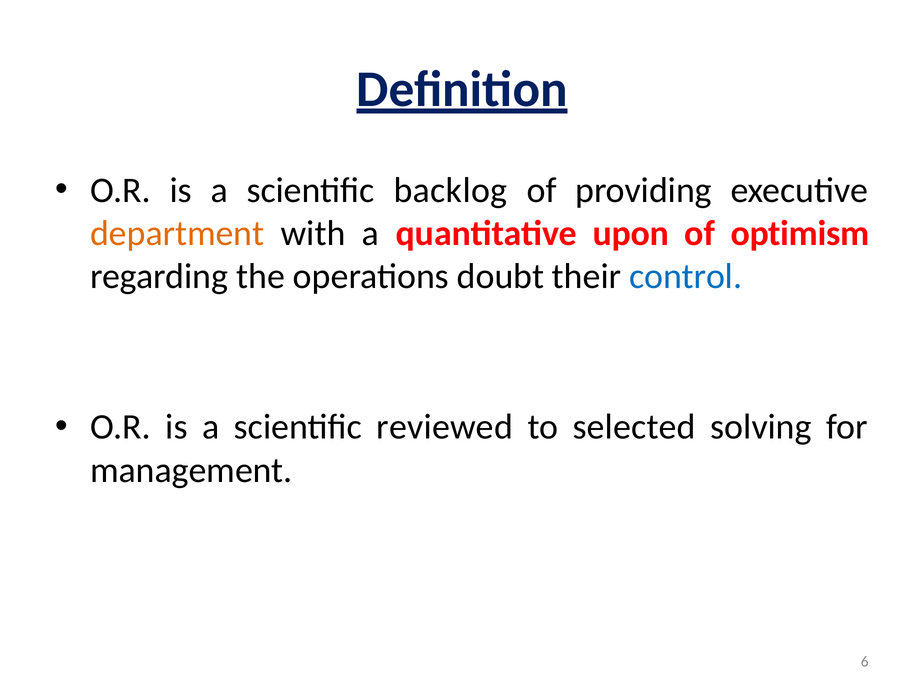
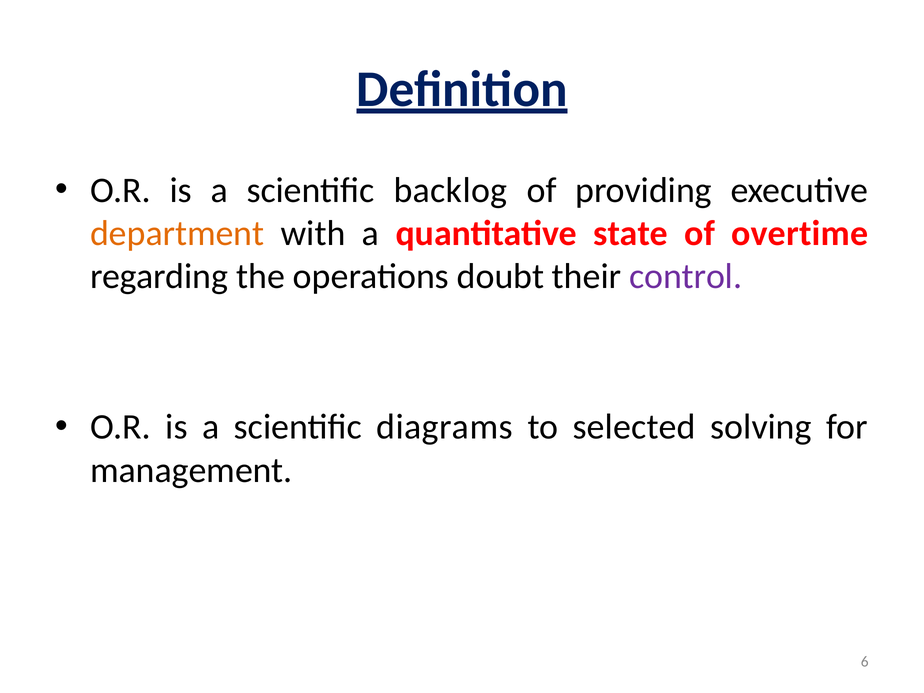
upon: upon -> state
optimism: optimism -> overtime
control colour: blue -> purple
reviewed: reviewed -> diagrams
